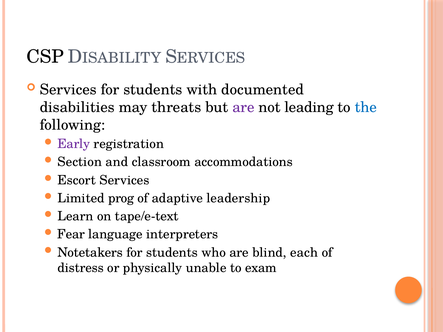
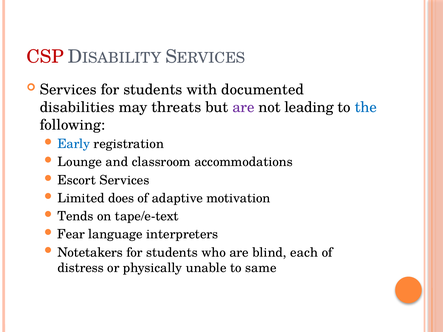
CSP colour: black -> red
Early colour: purple -> blue
Section: Section -> Lounge
prog: prog -> does
leadership: leadership -> motivation
Learn: Learn -> Tends
exam: exam -> same
